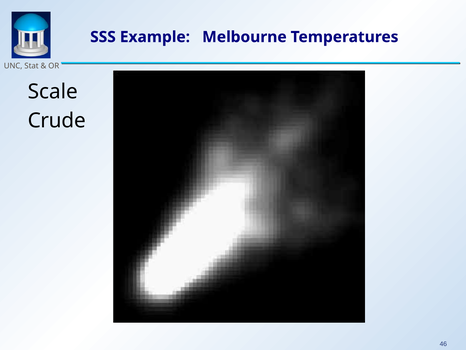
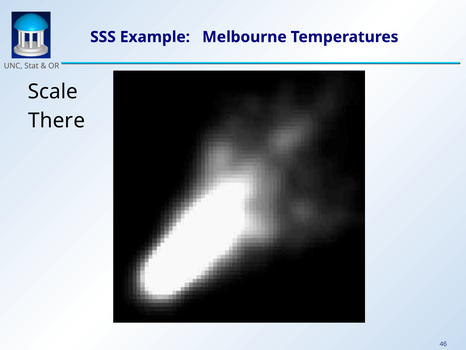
Crude: Crude -> There
